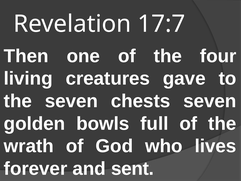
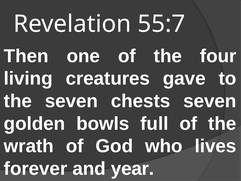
17:7: 17:7 -> 55:7
sent: sent -> year
